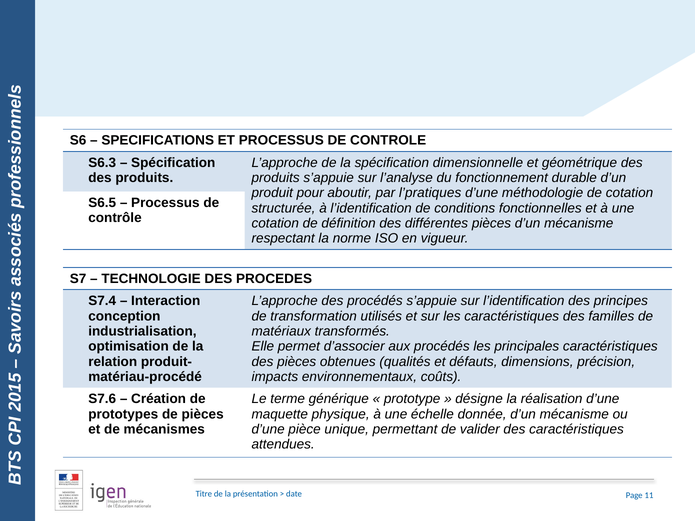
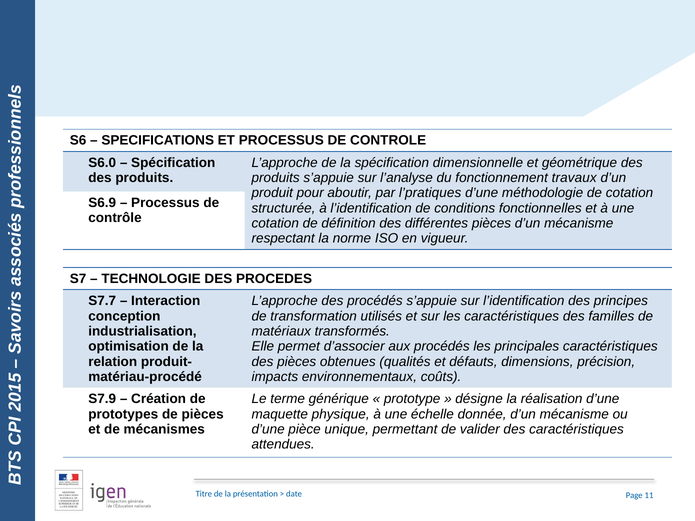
S6.3: S6.3 -> S6.0
durable: durable -> travaux
S6.5: S6.5 -> S6.9
S7.4: S7.4 -> S7.7
S7.6: S7.6 -> S7.9
